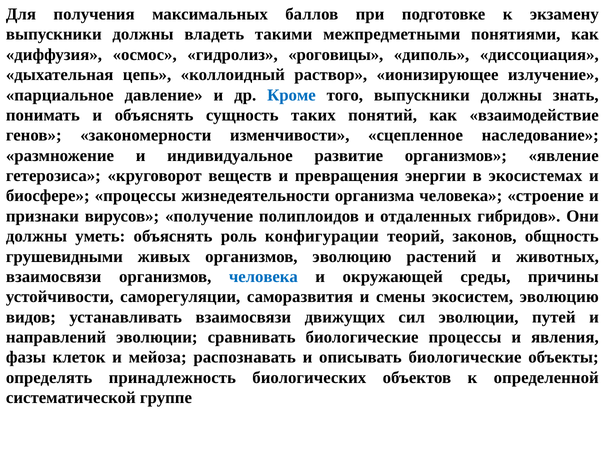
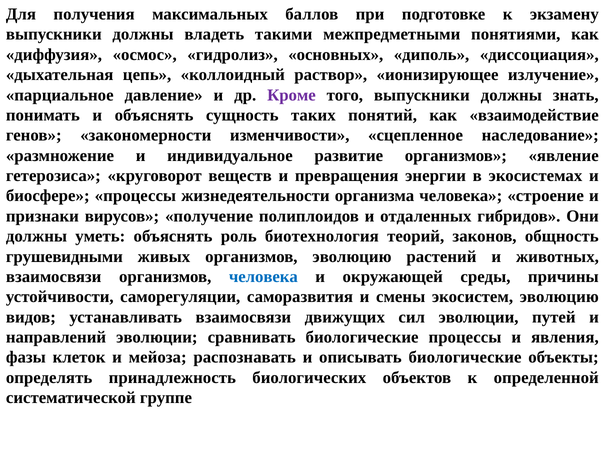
роговицы: роговицы -> основных
Кроме colour: blue -> purple
конфигурации: конфигурации -> биотехнология
